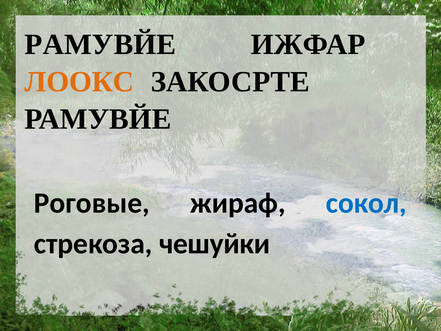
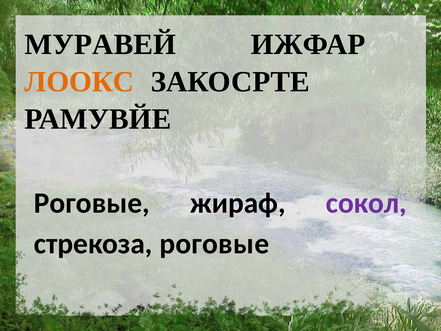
РАМУВЙЕ at (100, 44): РАМУВЙЕ -> МУРАВЕЙ
сокол colour: blue -> purple
стрекоза чешуйки: чешуйки -> роговые
